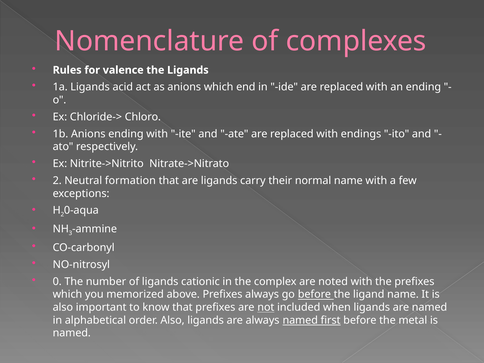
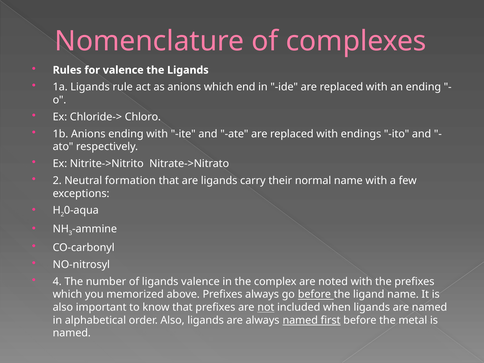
acid: acid -> rule
0: 0 -> 4
ligands cationic: cationic -> valence
